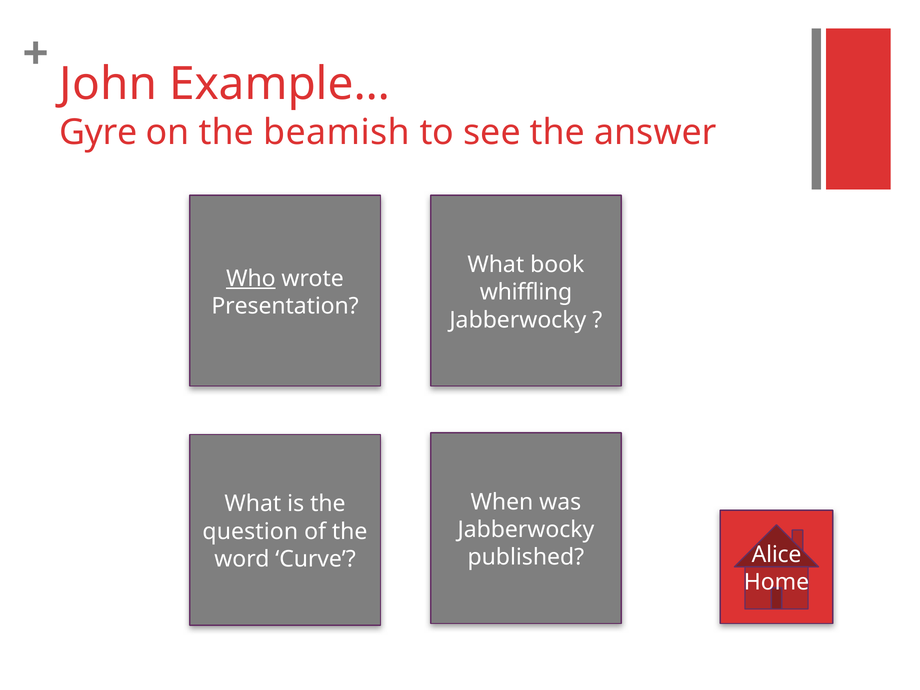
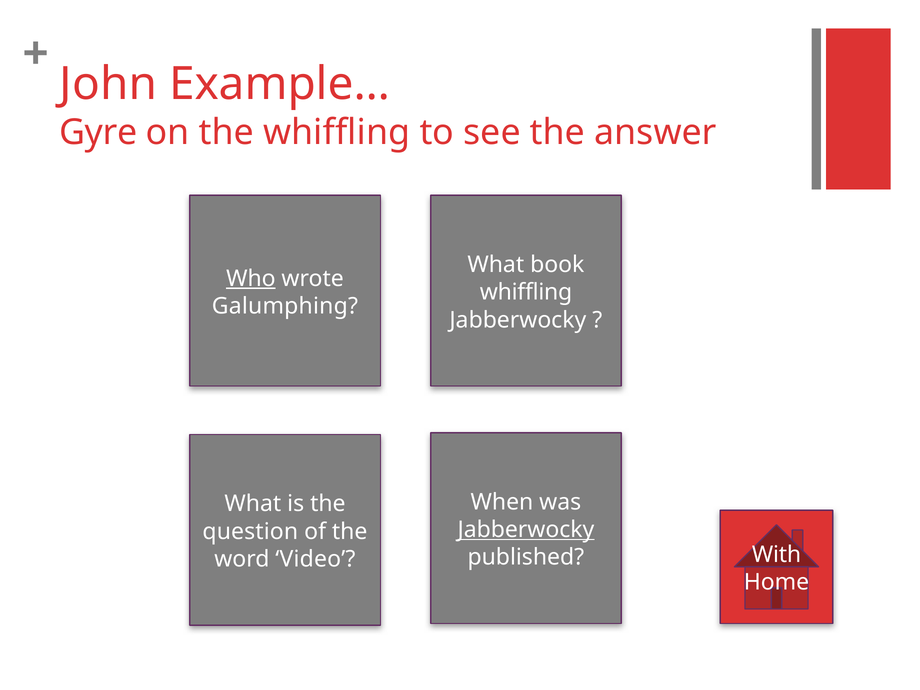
the beamish: beamish -> whiffling
Presentation: Presentation -> Galumphing
Jabberwocky at (526, 530) underline: none -> present
Alice: Alice -> With
Curve: Curve -> Video
